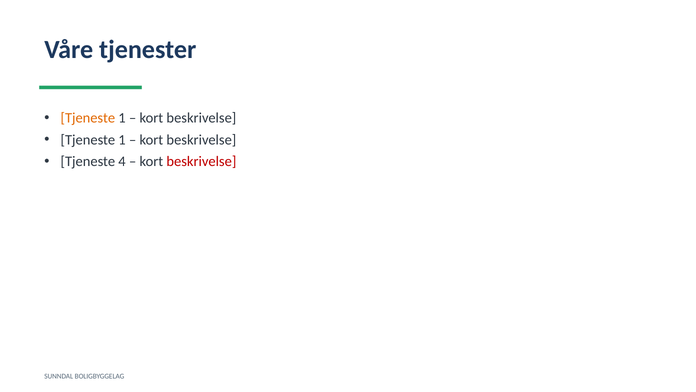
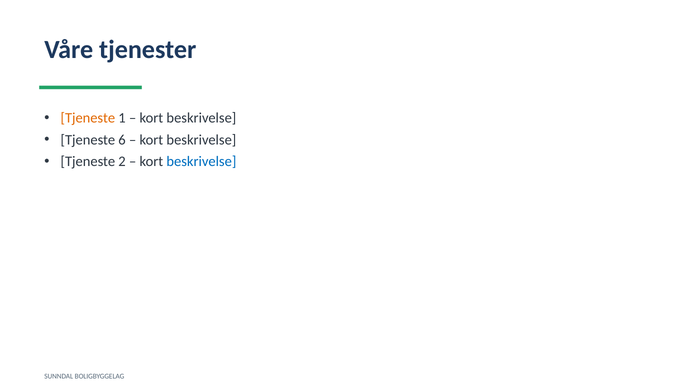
1 at (122, 140): 1 -> 6
4: 4 -> 2
beskrivelse at (201, 161) colour: red -> blue
